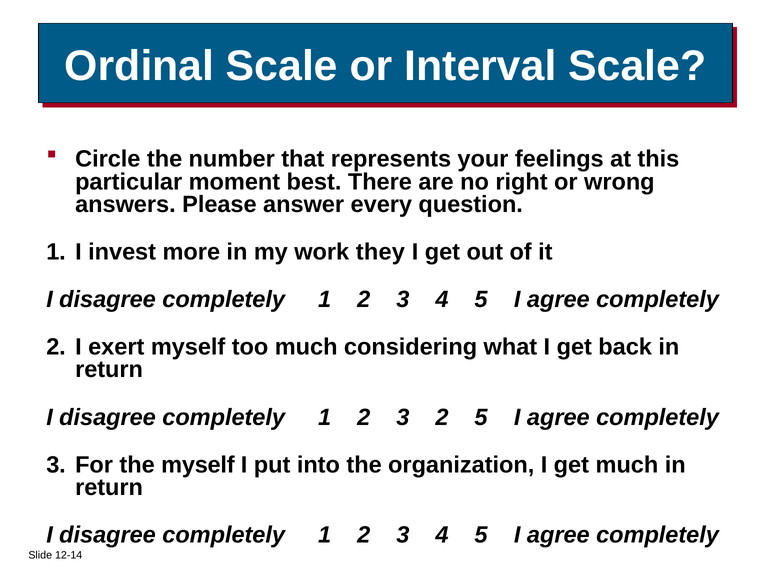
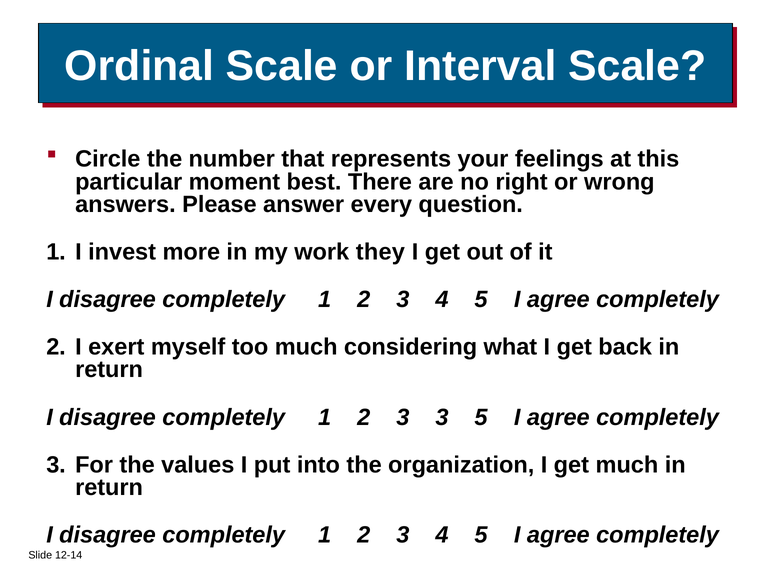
3 2: 2 -> 3
the myself: myself -> values
